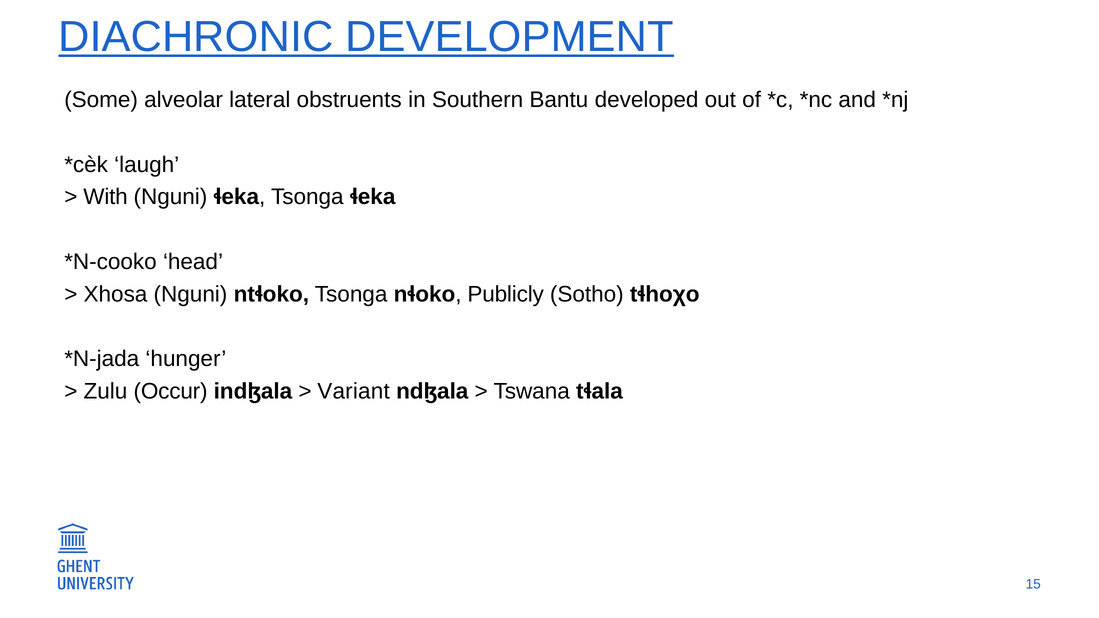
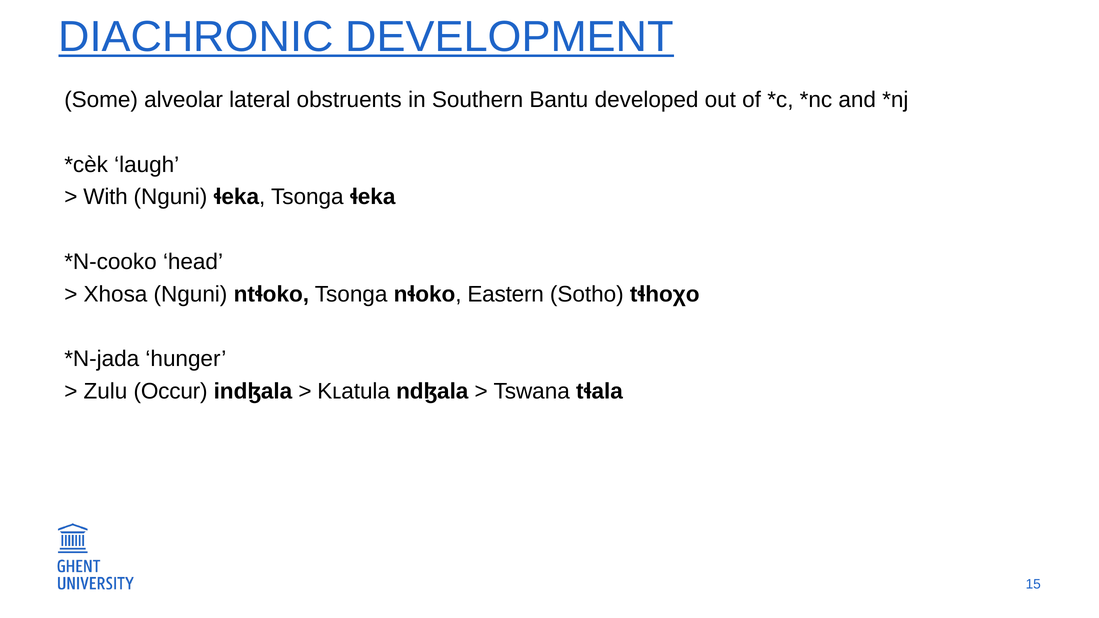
Publicly: Publicly -> Eastern
Variant: Variant -> Kʟatula
